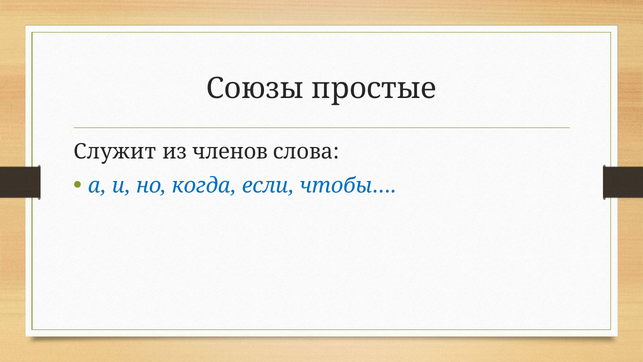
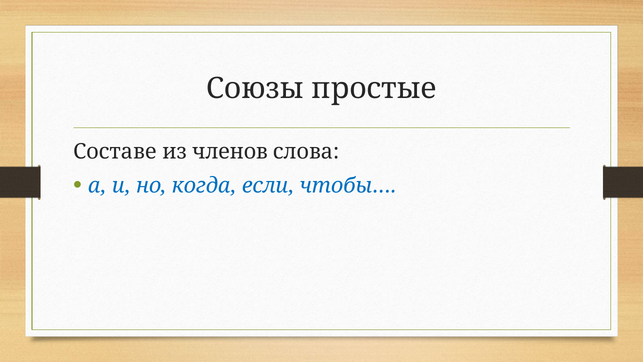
Служит: Служит -> Составе
